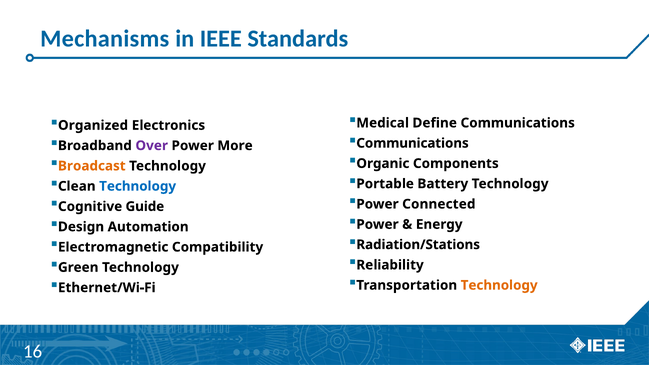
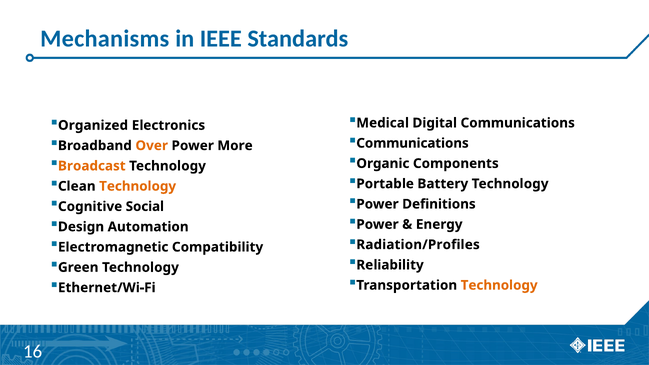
Define: Define -> Digital
Over colour: purple -> orange
Technology at (138, 186) colour: blue -> orange
Connected: Connected -> Definitions
Guide: Guide -> Social
Radiation/Stations: Radiation/Stations -> Radiation/Profiles
